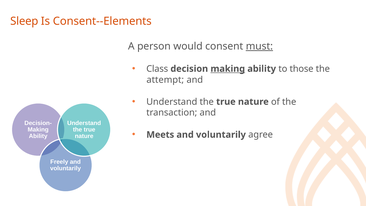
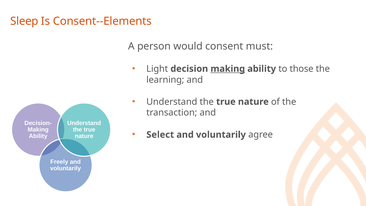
must underline: present -> none
Class: Class -> Light
attempt: attempt -> learning
Meets: Meets -> Select
